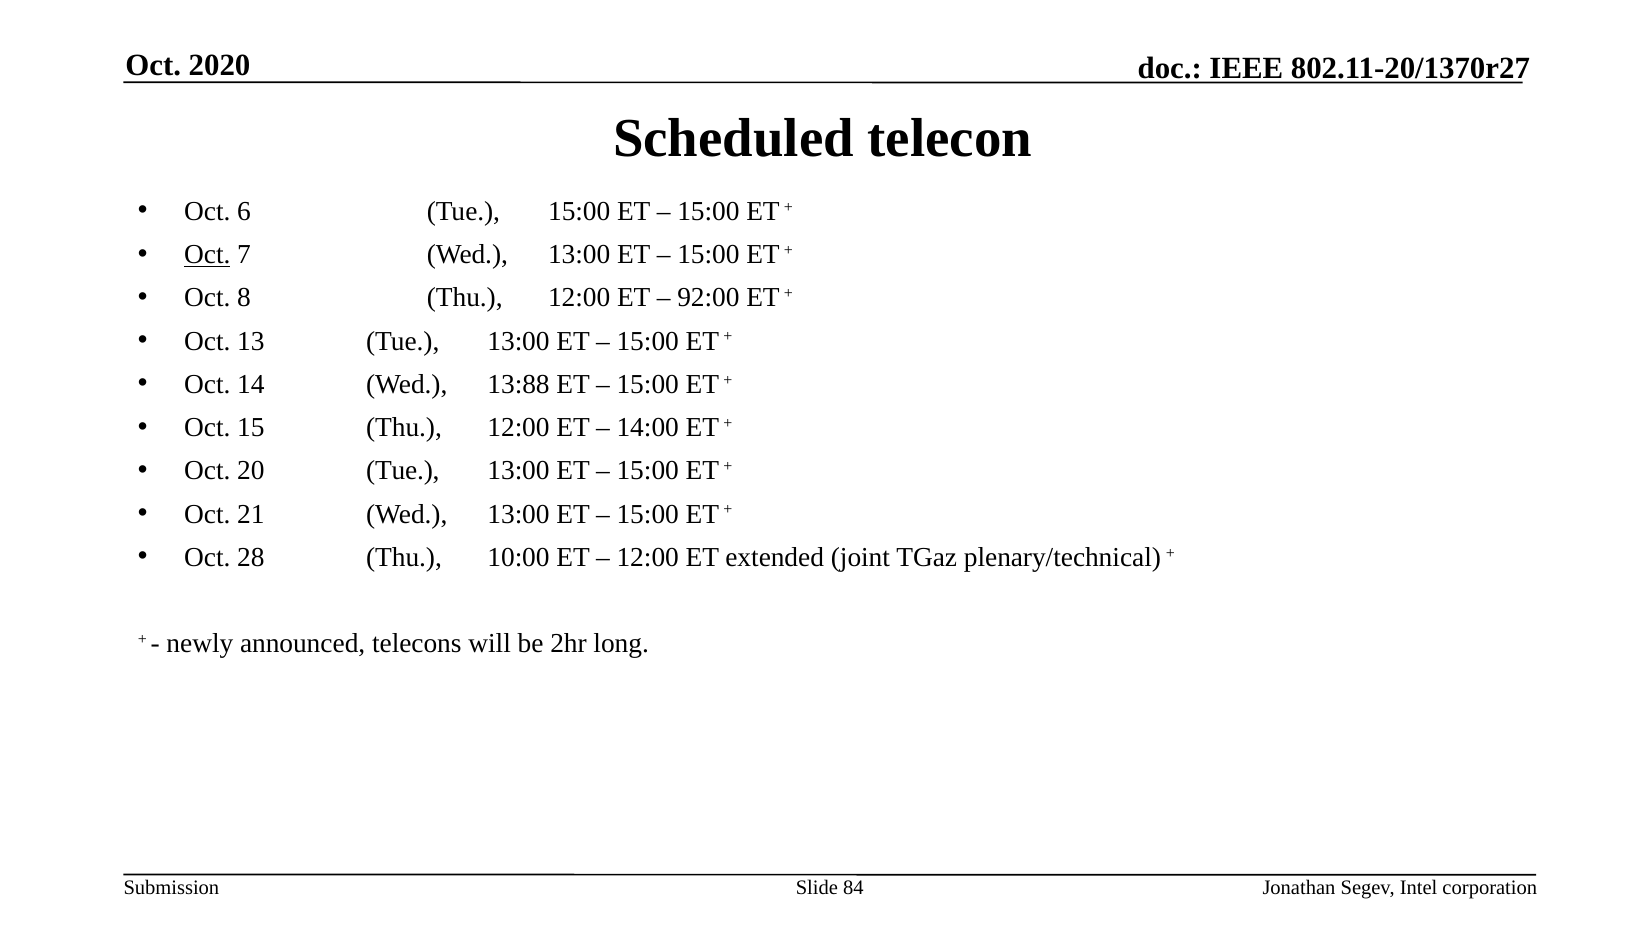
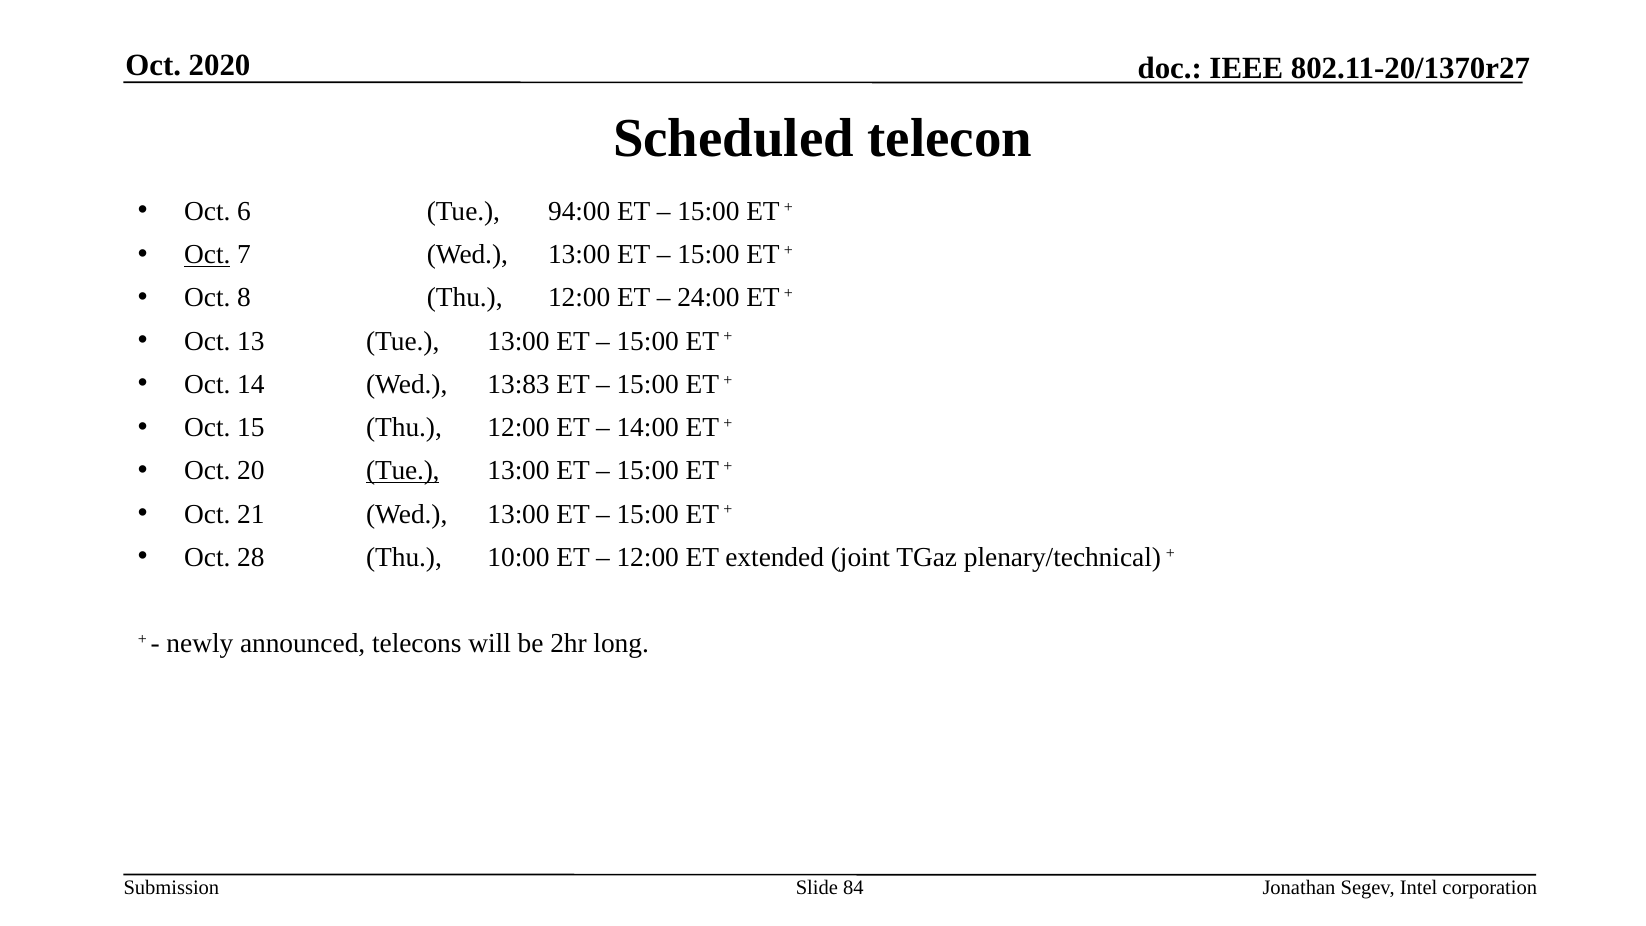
Tue 15:00: 15:00 -> 94:00
92:00: 92:00 -> 24:00
13:88: 13:88 -> 13:83
Tue at (403, 471) underline: none -> present
